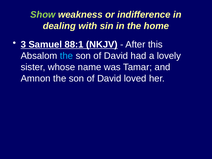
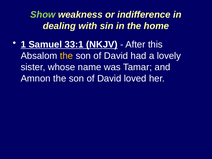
3: 3 -> 1
88:1: 88:1 -> 33:1
the at (66, 56) colour: light blue -> yellow
